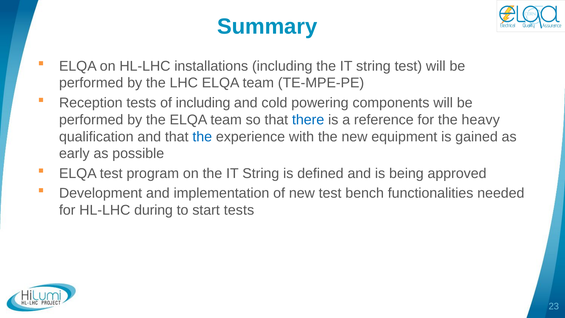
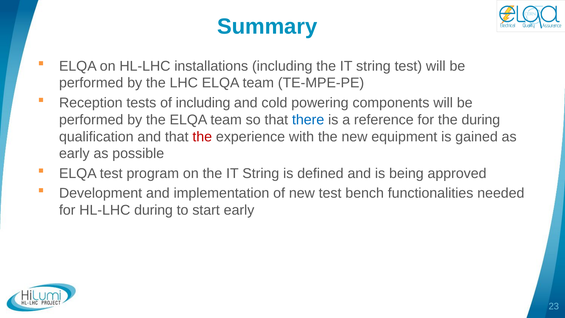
the heavy: heavy -> during
the at (202, 137) colour: blue -> red
start tests: tests -> early
